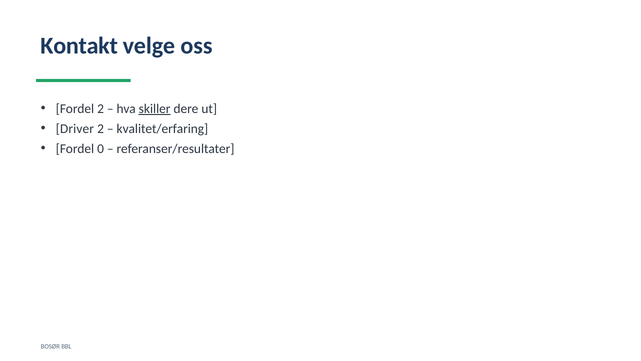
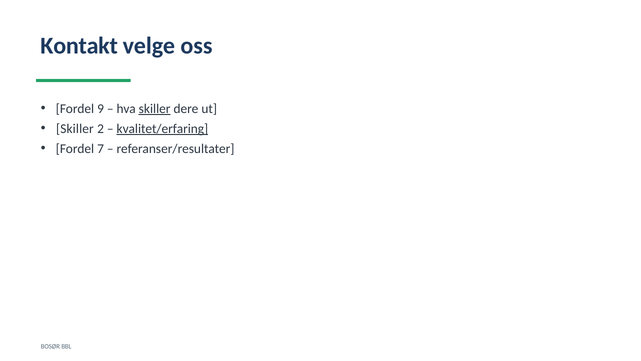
Fordel 2: 2 -> 9
Driver at (75, 129): Driver -> Skiller
kvalitet/erfaring underline: none -> present
0: 0 -> 7
